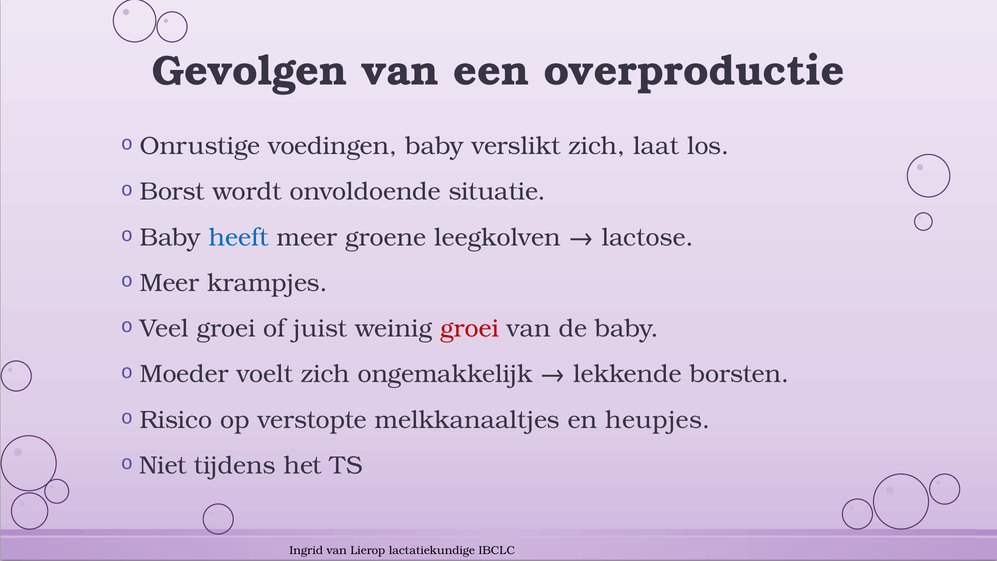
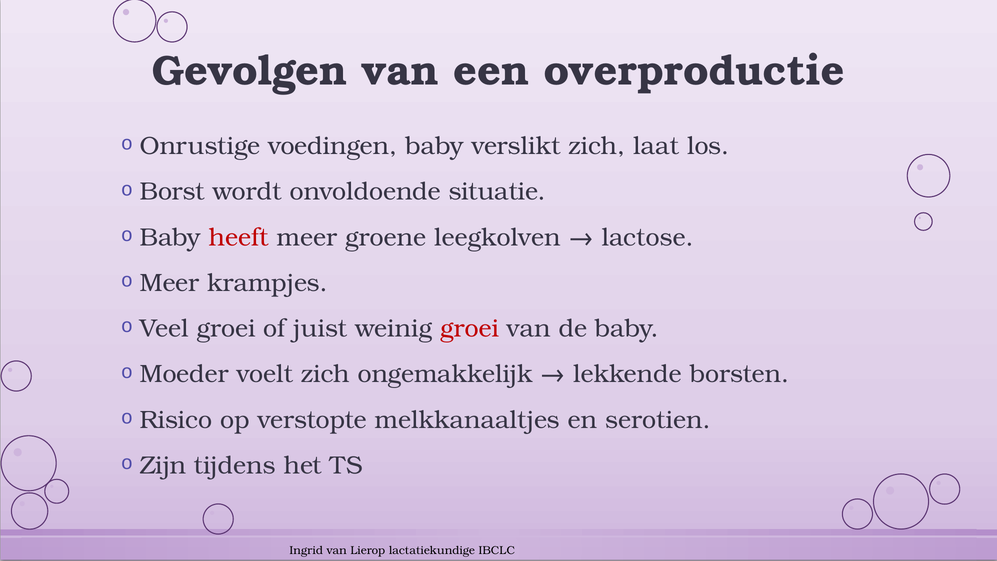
heeft colour: blue -> red
heupjes: heupjes -> serotien
Niet: Niet -> Zijn
